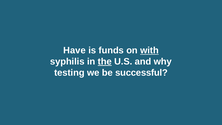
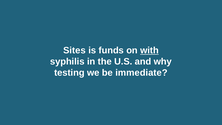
Have: Have -> Sites
the underline: present -> none
successful: successful -> immediate
